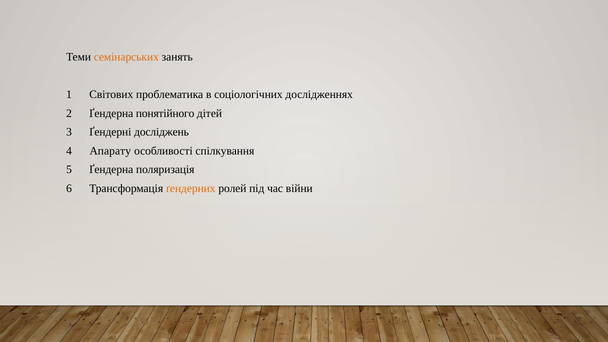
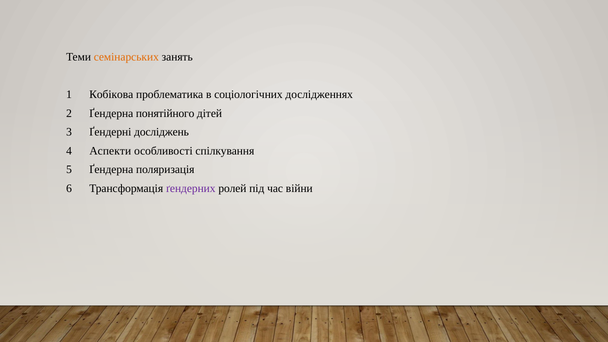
Світових: Світових -> Кобікова
Апарату: Апарату -> Аспекти
ґендерних colour: orange -> purple
